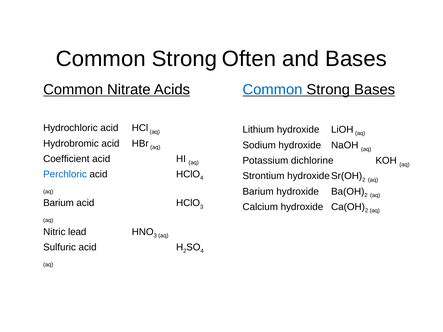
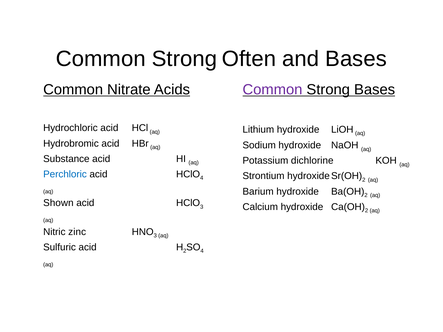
Common at (272, 90) colour: blue -> purple
Coefficient: Coefficient -> Substance
Barium at (59, 203): Barium -> Shown
lead: lead -> zinc
